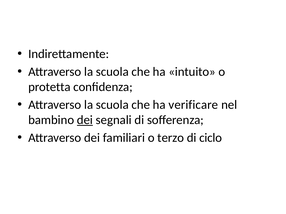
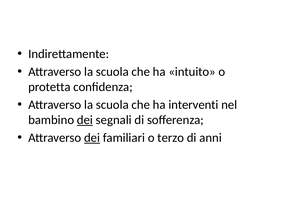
verificare: verificare -> interventi
dei at (92, 138) underline: none -> present
ciclo: ciclo -> anni
